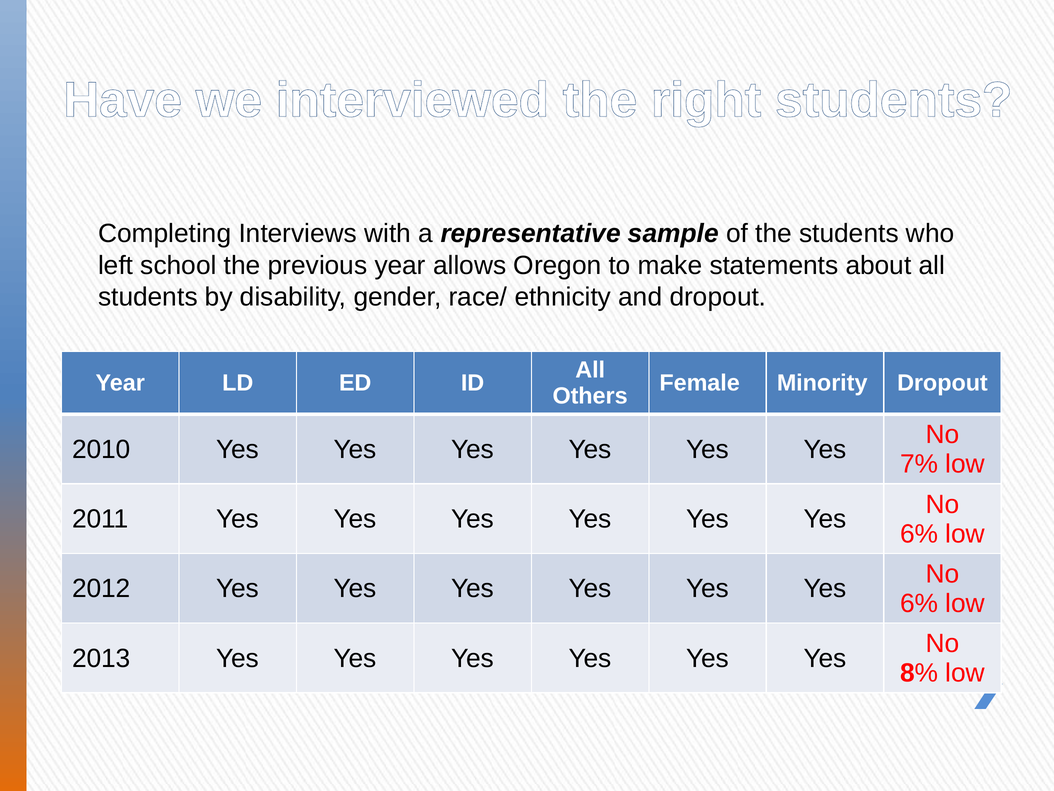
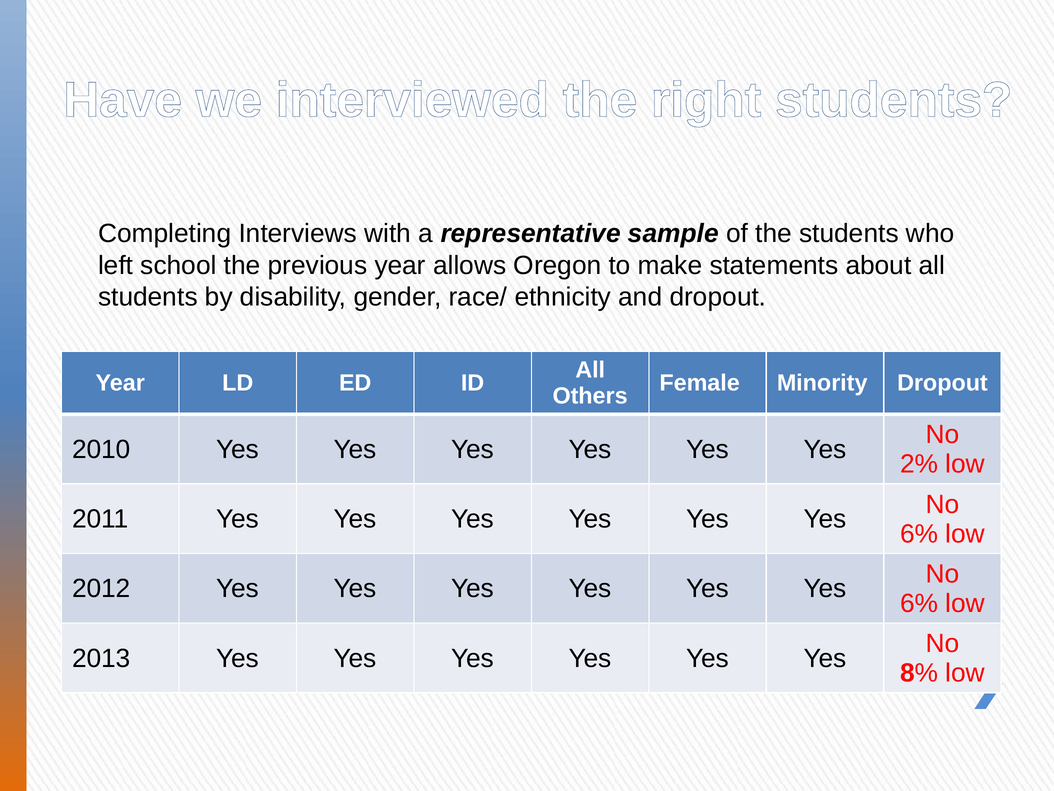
7%: 7% -> 2%
